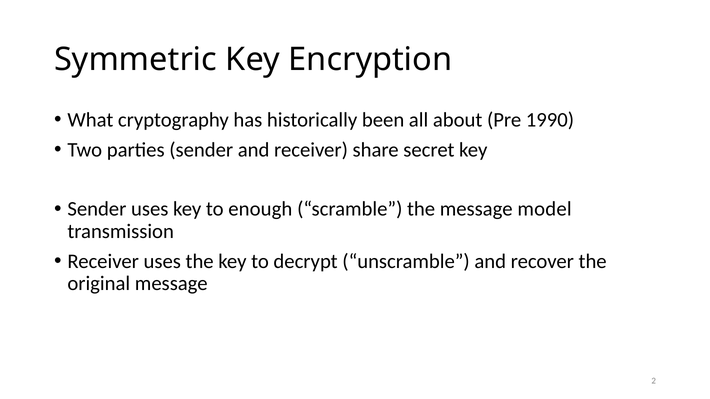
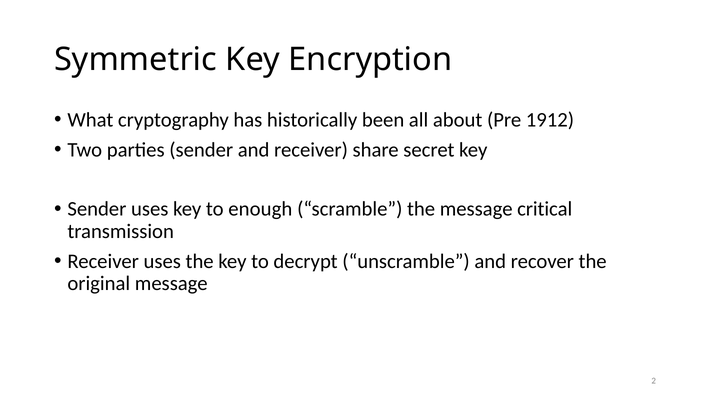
1990: 1990 -> 1912
model: model -> critical
